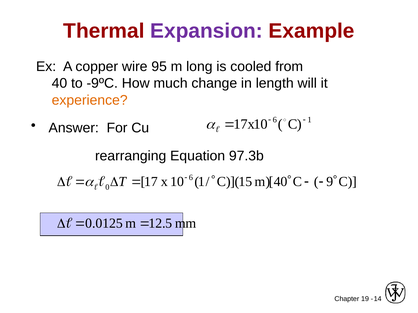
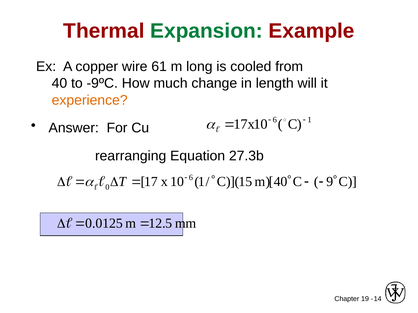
Expansion colour: purple -> green
95: 95 -> 61
97.3b: 97.3b -> 27.3b
